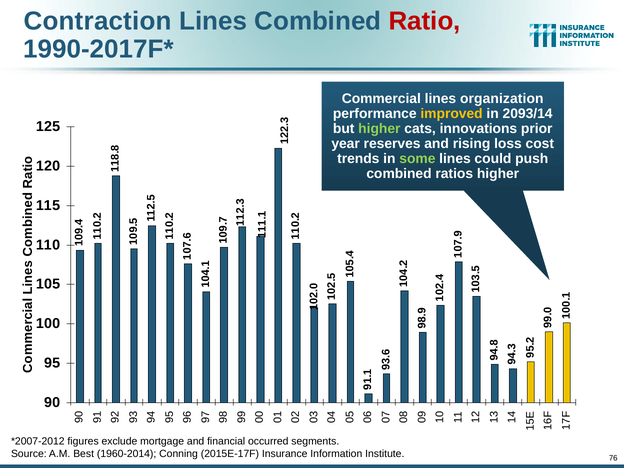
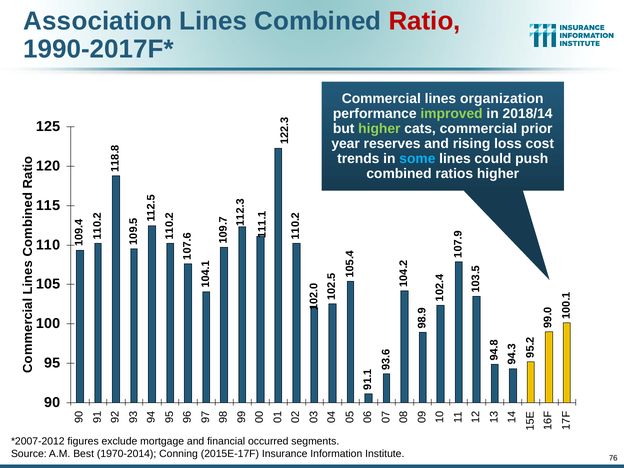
Contraction: Contraction -> Association
improved colour: yellow -> light green
2093/14: 2093/14 -> 2018/14
cats innovations: innovations -> commercial
some colour: light green -> light blue
1960-2014: 1960-2014 -> 1970-2014
